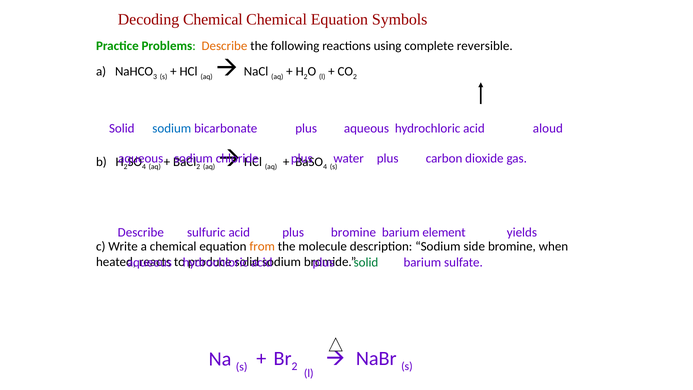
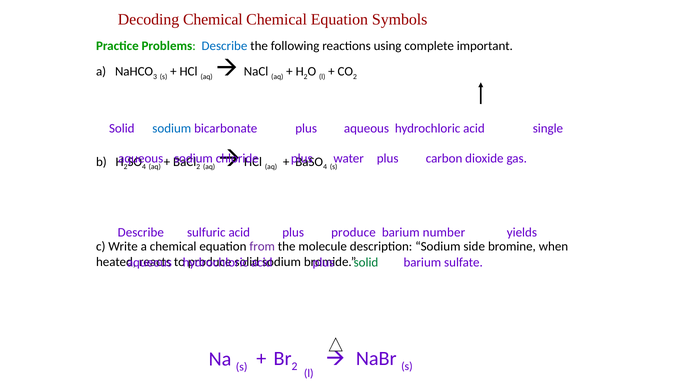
Describe at (224, 46) colour: orange -> blue
reversible: reversible -> important
aloud: aloud -> single
plus bromine: bromine -> produce
element: element -> number
from colour: orange -> purple
